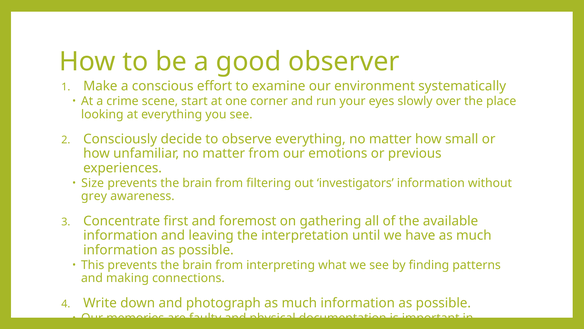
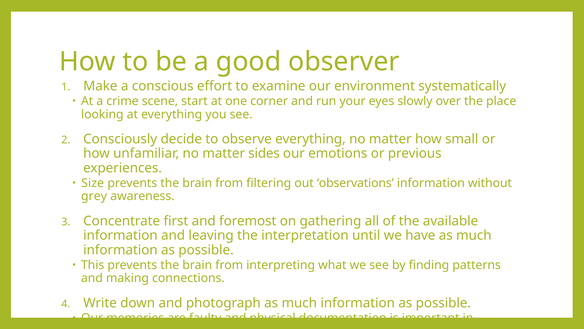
matter from: from -> sides
investigators: investigators -> observations
